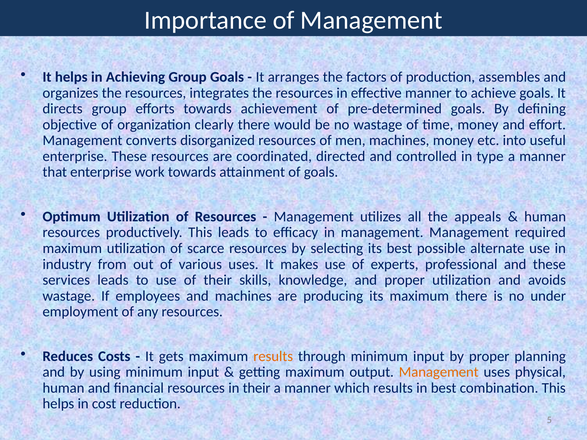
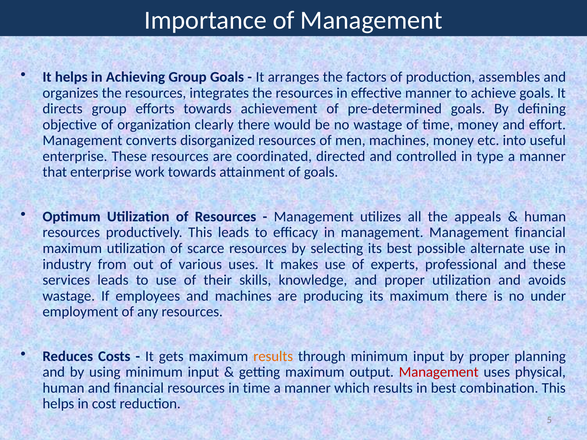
Management required: required -> financial
Management at (439, 372) colour: orange -> red
in their: their -> time
